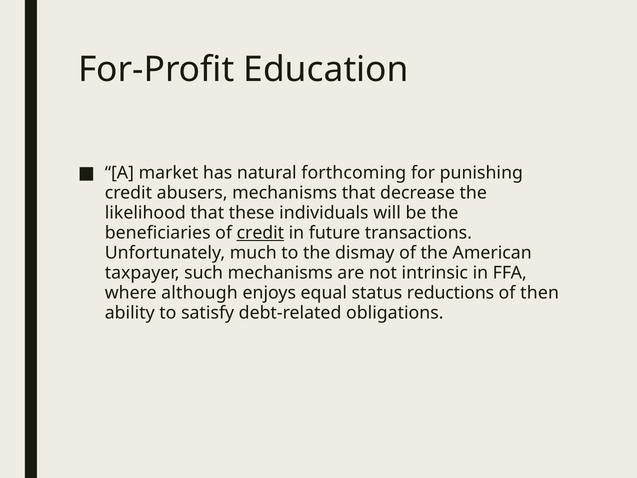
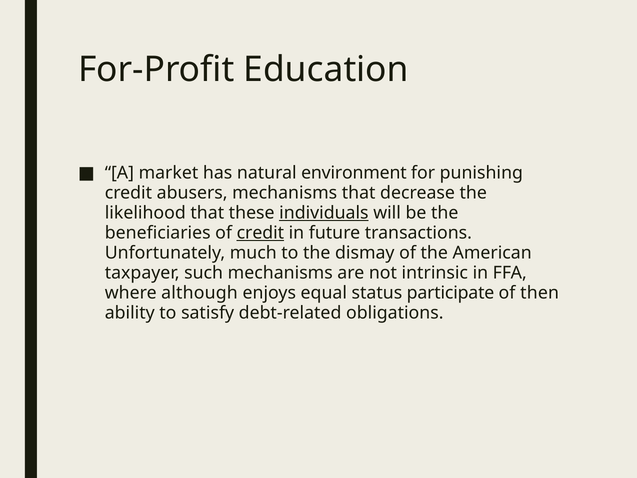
forthcoming: forthcoming -> environment
individuals underline: none -> present
reductions: reductions -> participate
